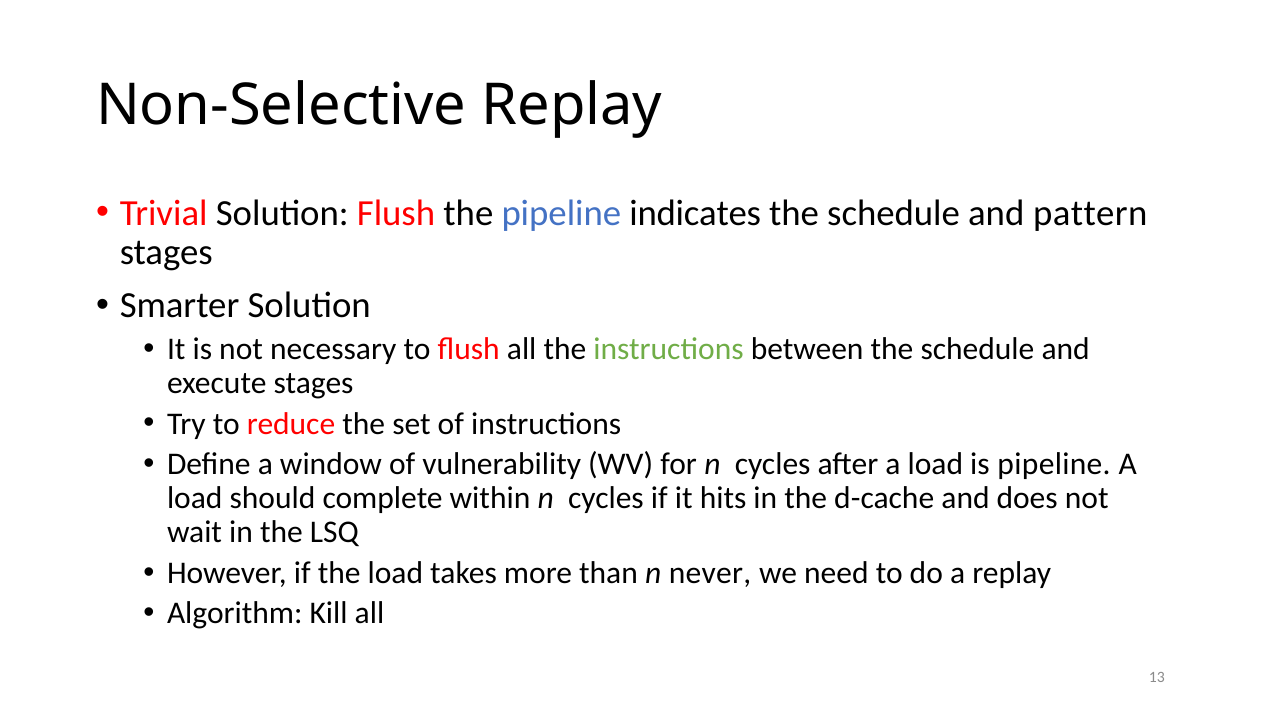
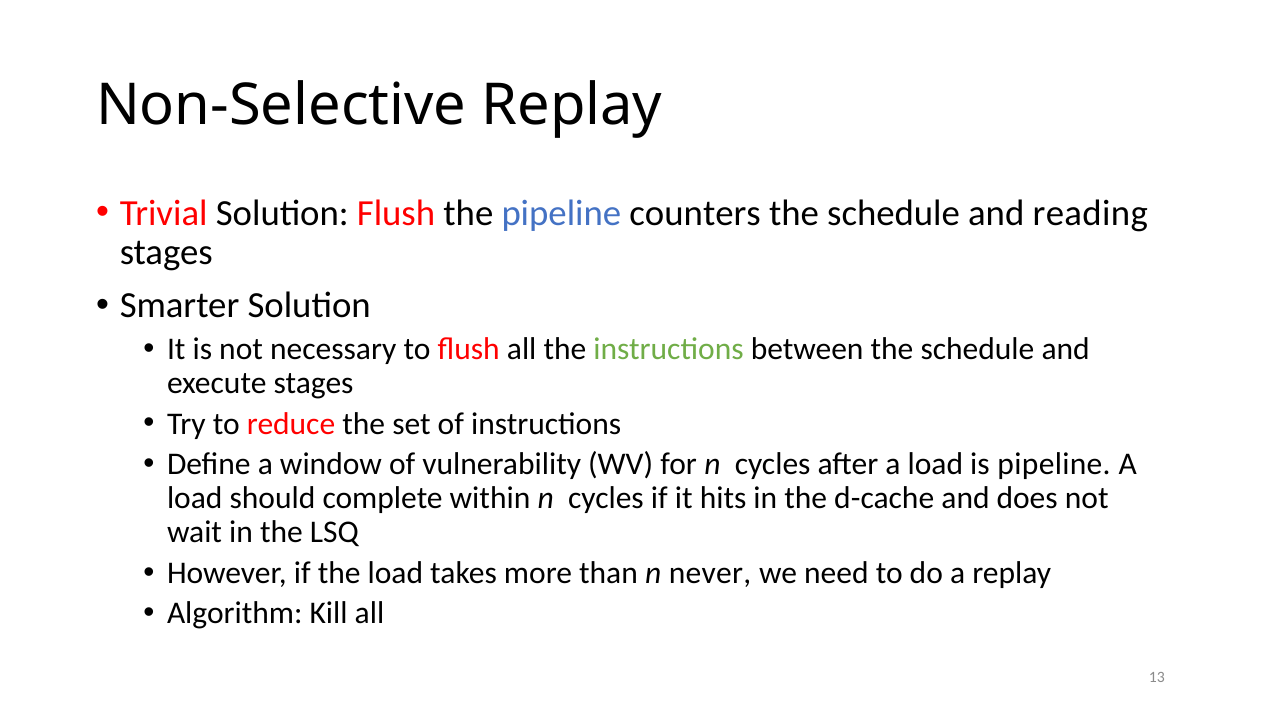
indicates: indicates -> counters
pattern: pattern -> reading
